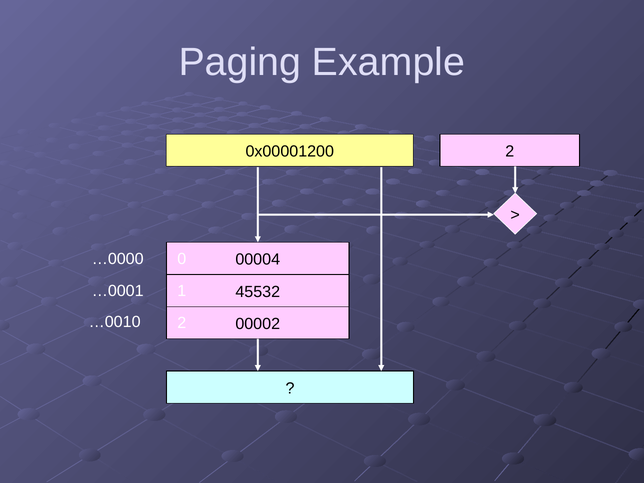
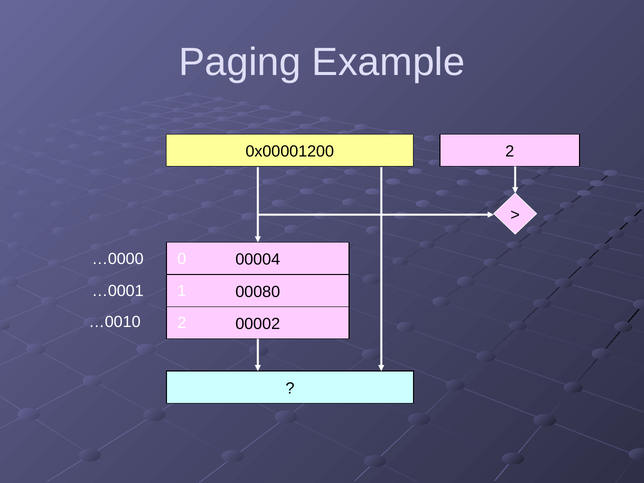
45532: 45532 -> 00080
